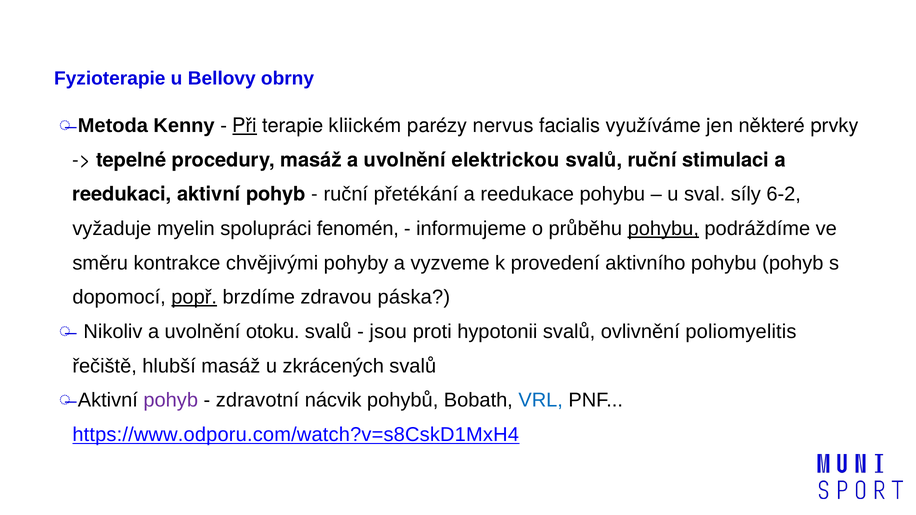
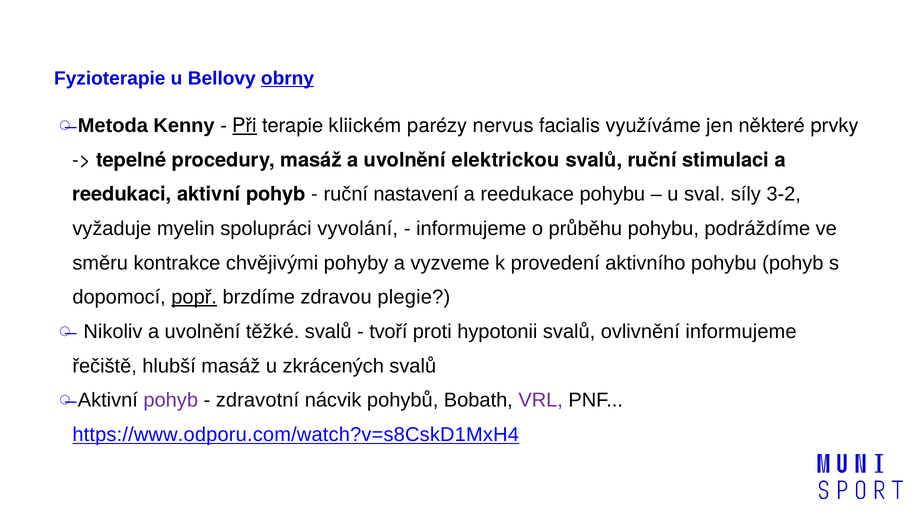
obrny underline: none -> present
přetékání: přetékání -> nastavení
6-2: 6-2 -> 3-2
fenomén: fenomén -> vyvolání
pohybu at (663, 229) underline: present -> none
páska: páska -> plegie
otoku: otoku -> těžké
jsou: jsou -> tvoří
ovlivnění poliomyelitis: poliomyelitis -> informujeme
VRL colour: blue -> purple
